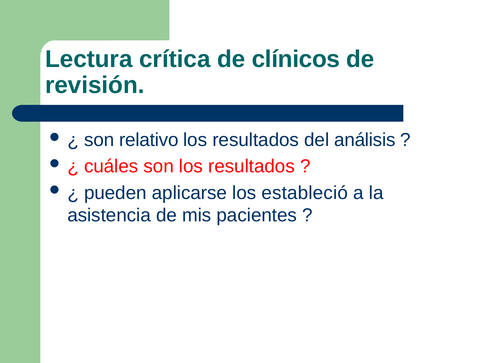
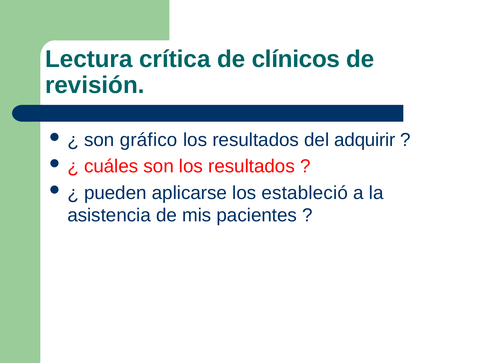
relativo: relativo -> gráfico
análisis: análisis -> adquirir
